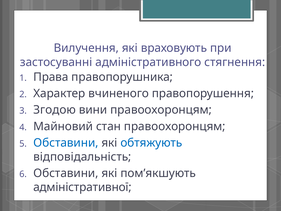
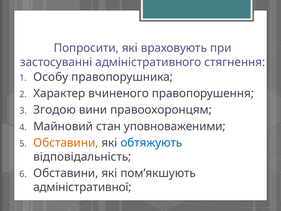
Вилучення: Вилучення -> Попросити
Права: Права -> Особу
стан правоохоронцям: правоохоронцям -> уповноваженими
Обставини at (66, 143) colour: blue -> orange
